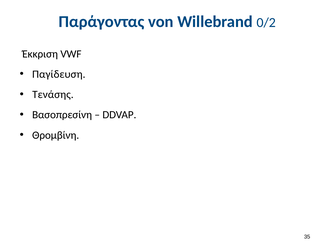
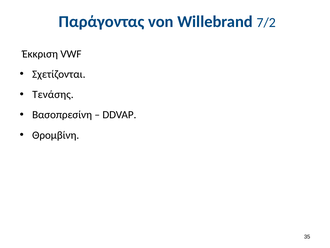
0/2: 0/2 -> 7/2
Παγίδευση: Παγίδευση -> Σχετίζονται
